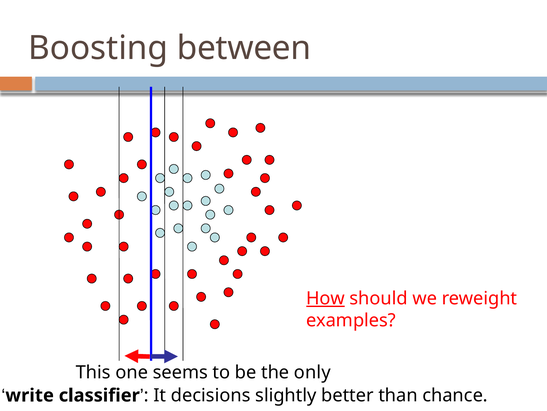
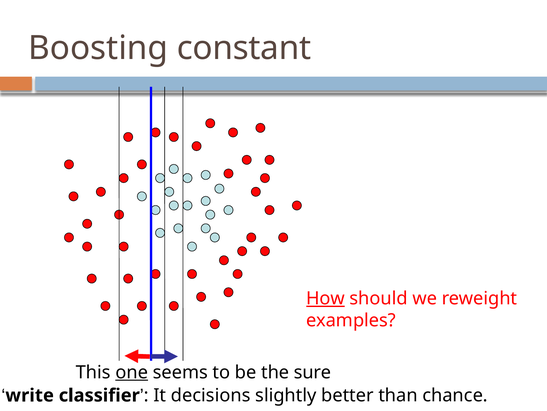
between: between -> constant
one underline: none -> present
only: only -> sure
